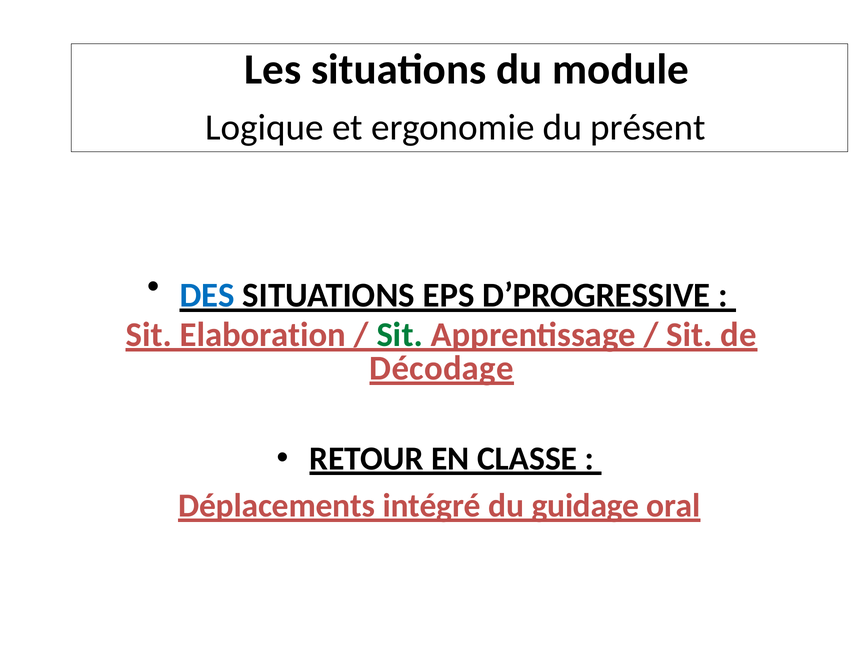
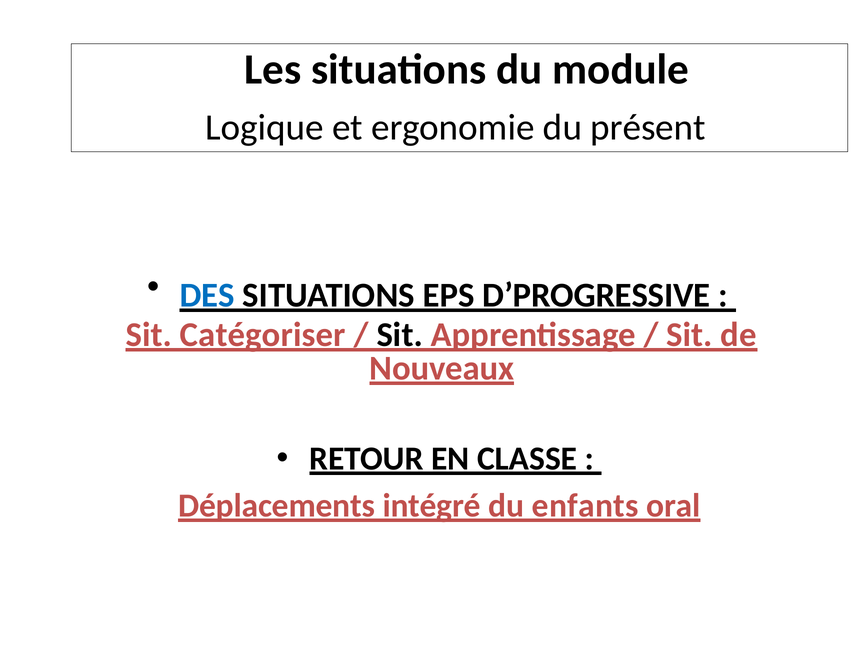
Elaboration: Elaboration -> Catégoriser
Sit at (400, 335) colour: green -> black
Décodage: Décodage -> Nouveaux
guidage: guidage -> enfants
